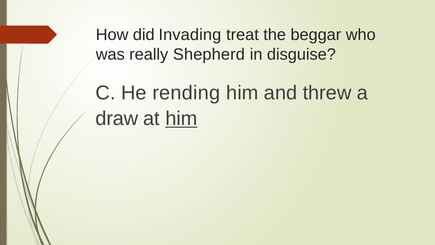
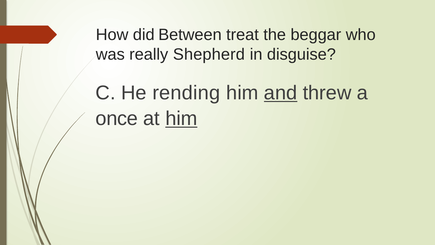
Invading: Invading -> Between
and underline: none -> present
draw: draw -> once
